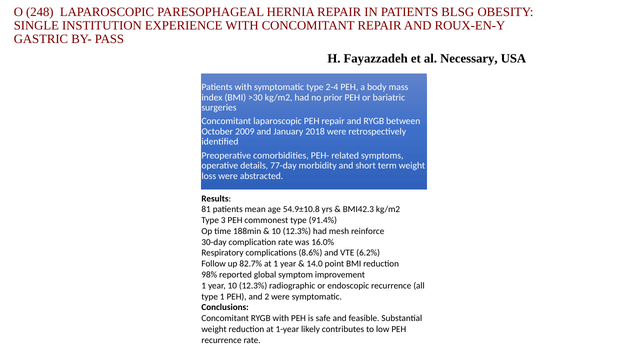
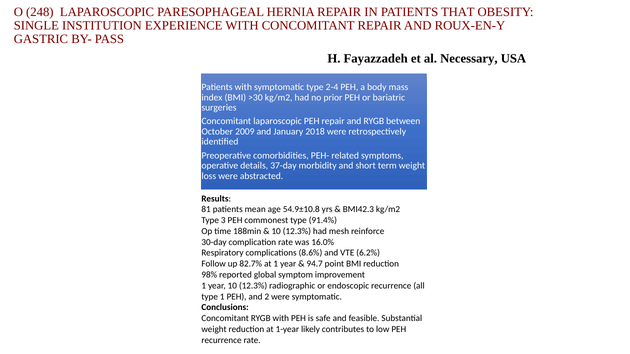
BLSG: BLSG -> THAT
77-day: 77-day -> 37-day
14.0: 14.0 -> 94.7
